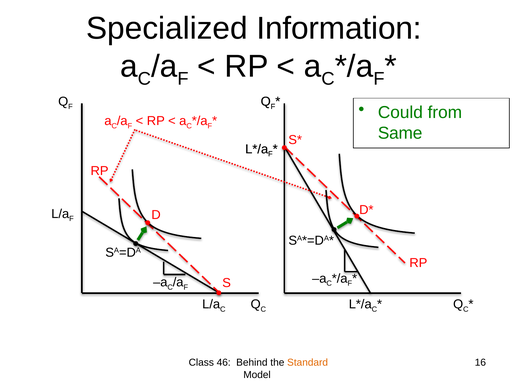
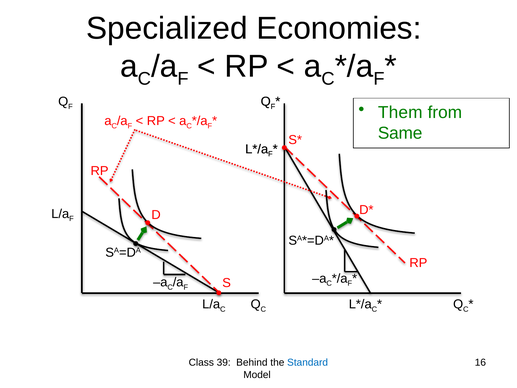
Information: Information -> Economies
Could: Could -> Them
46: 46 -> 39
Standard colour: orange -> blue
